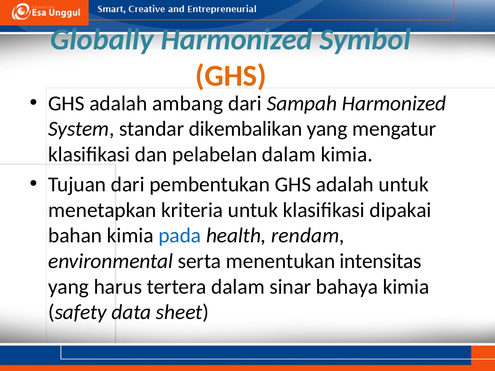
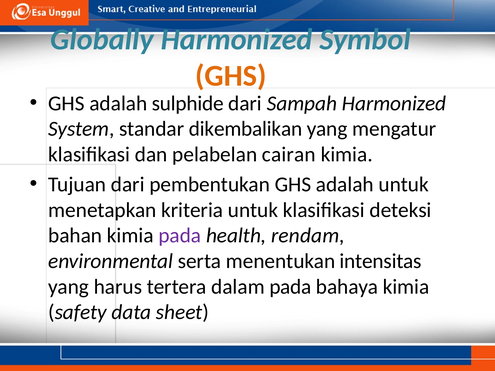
ambang: ambang -> sulphide
pelabelan dalam: dalam -> cairan
dipakai: dipakai -> deteksi
pada at (180, 236) colour: blue -> purple
dalam sinar: sinar -> pada
